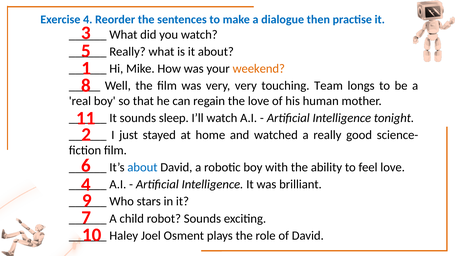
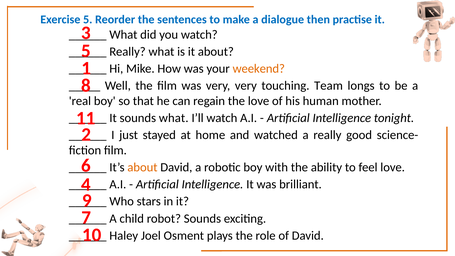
Exercise 4: 4 -> 5
sounds sleep: sleep -> what
about at (142, 167) colour: blue -> orange
